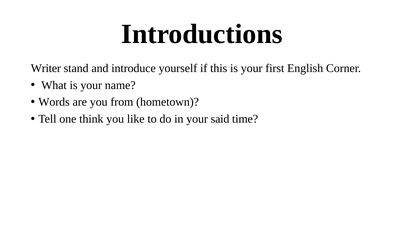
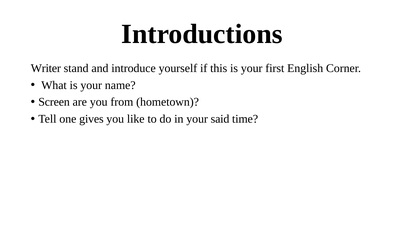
Words: Words -> Screen
think: think -> gives
